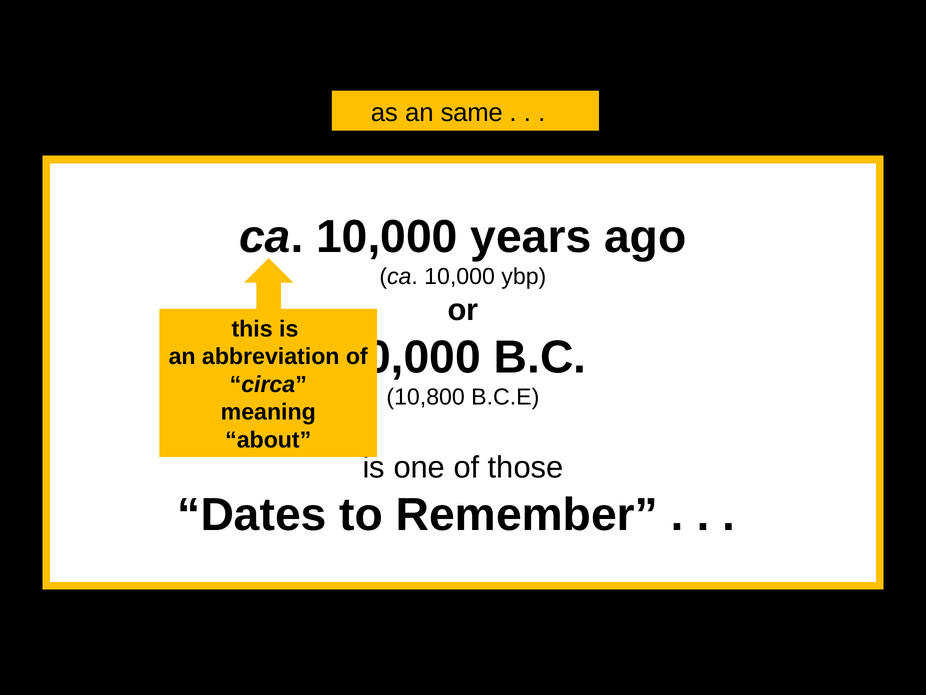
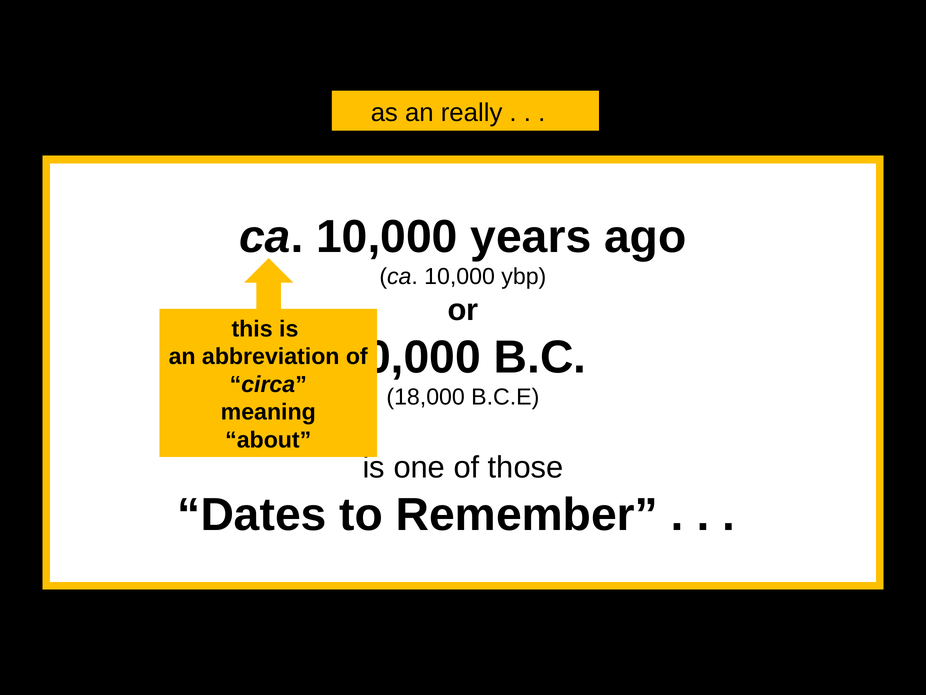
same: same -> really
10,800: 10,800 -> 18,000
